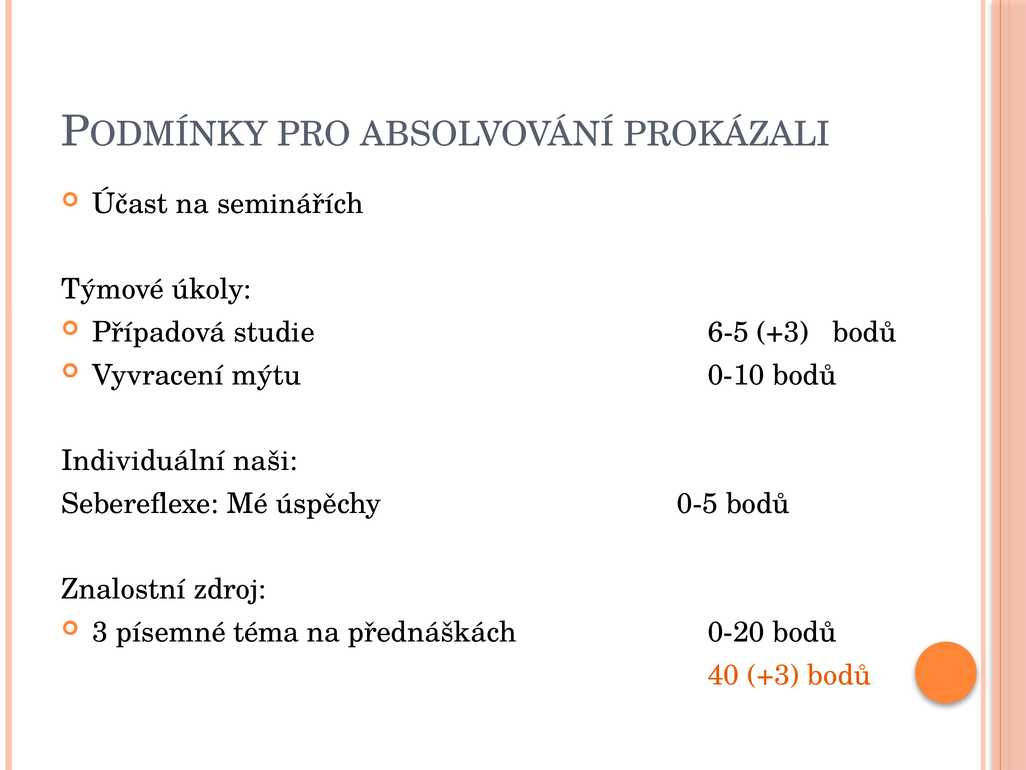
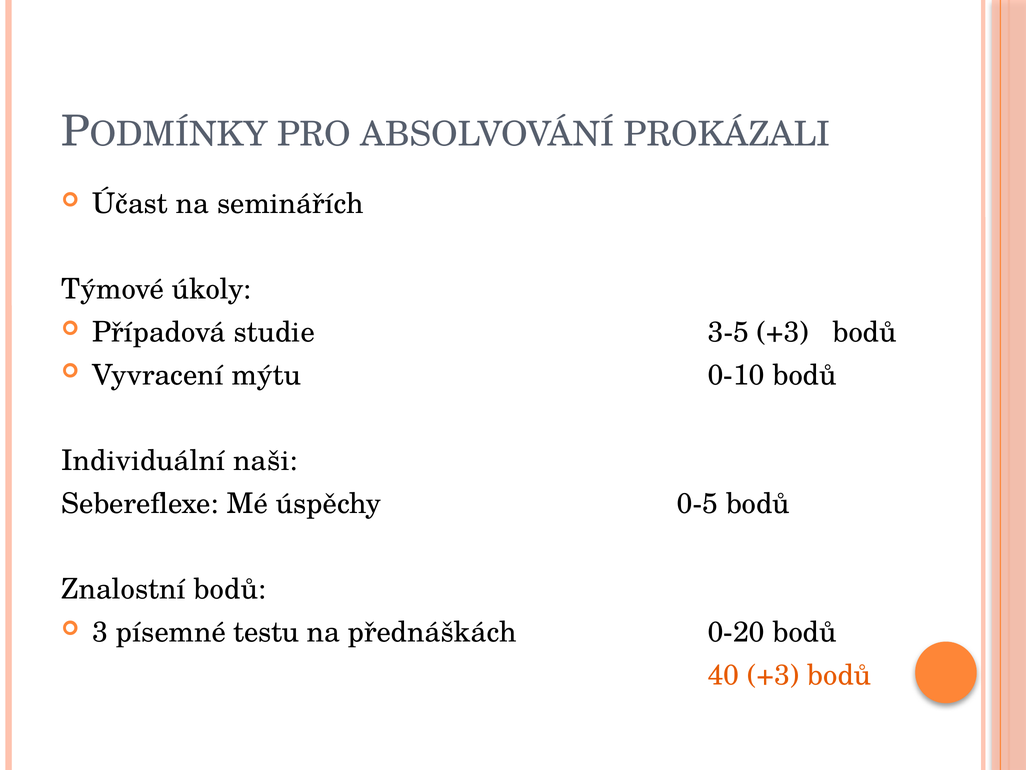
6-5: 6-5 -> 3-5
Znalostní zdroj: zdroj -> bodů
téma: téma -> testu
